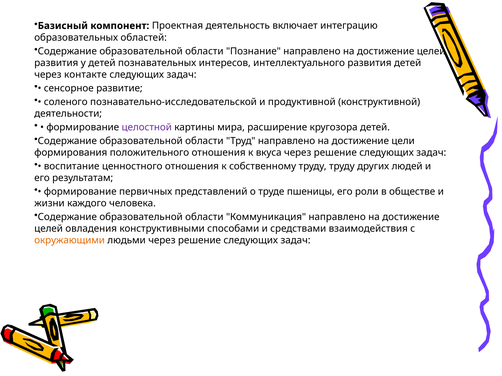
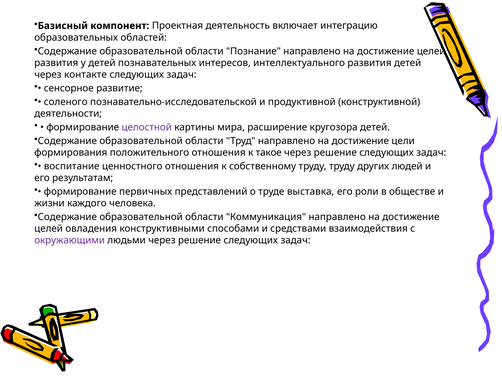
вкуса: вкуса -> такое
пшеницы: пшеницы -> выставка
окружающими colour: orange -> purple
